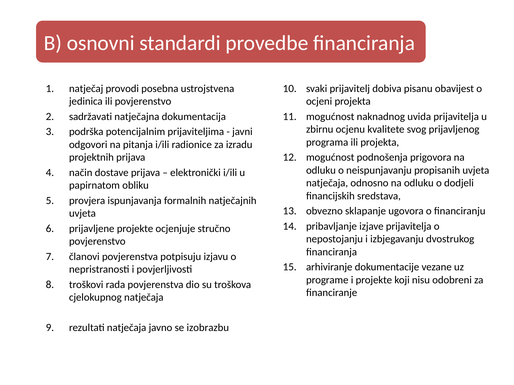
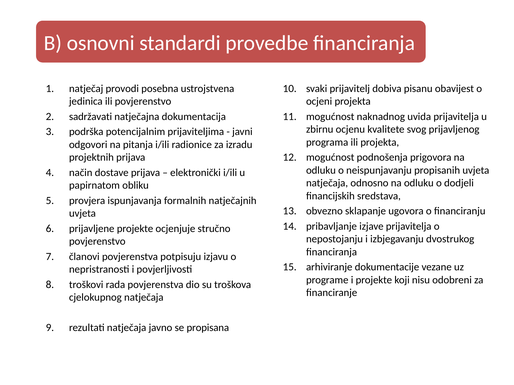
izobrazbu: izobrazbu -> propisana
